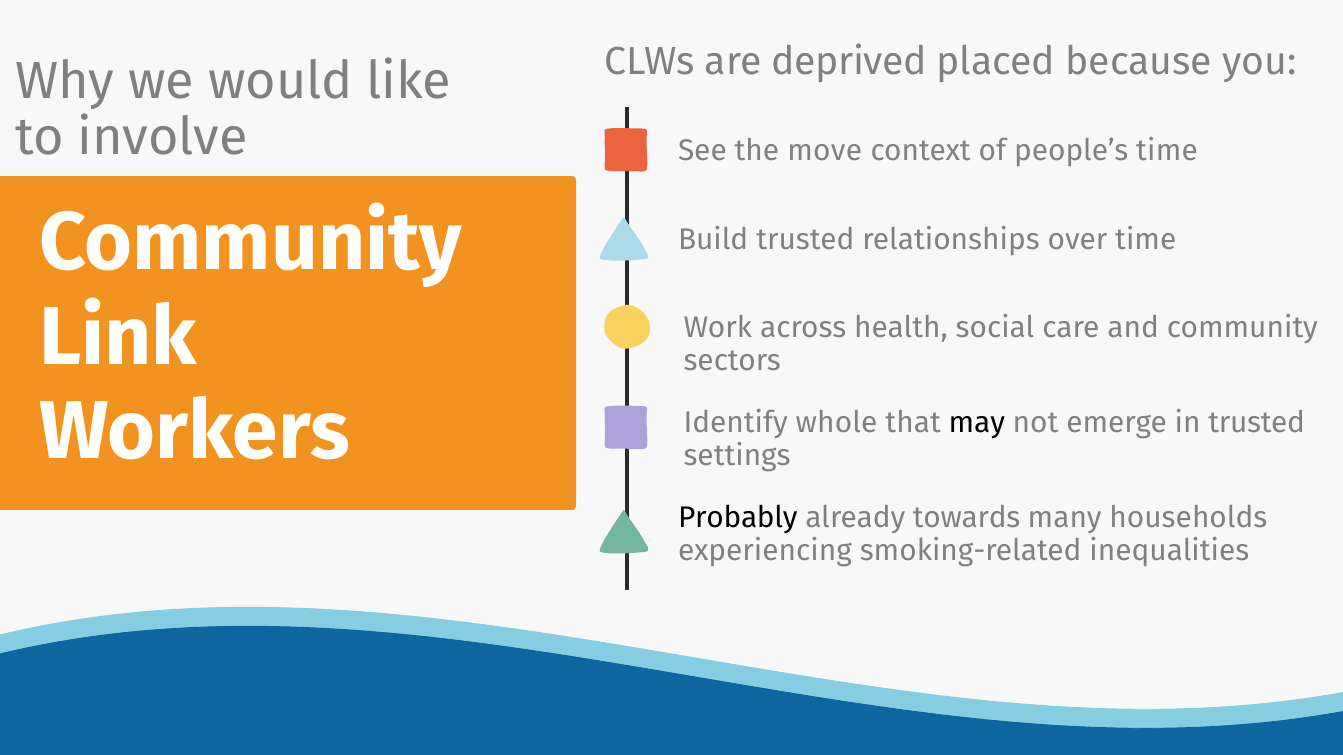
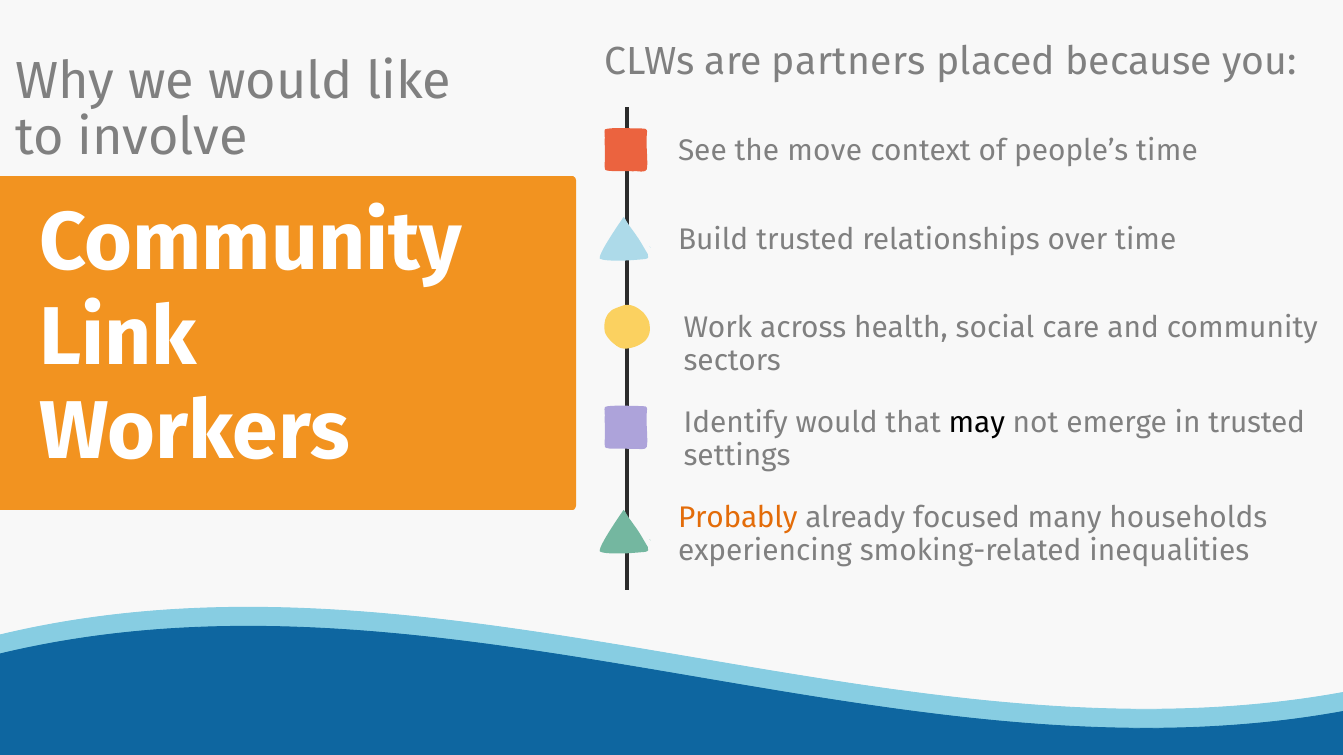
deprived: deprived -> partners
Identify whole: whole -> would
Probably colour: black -> orange
towards: towards -> focused
